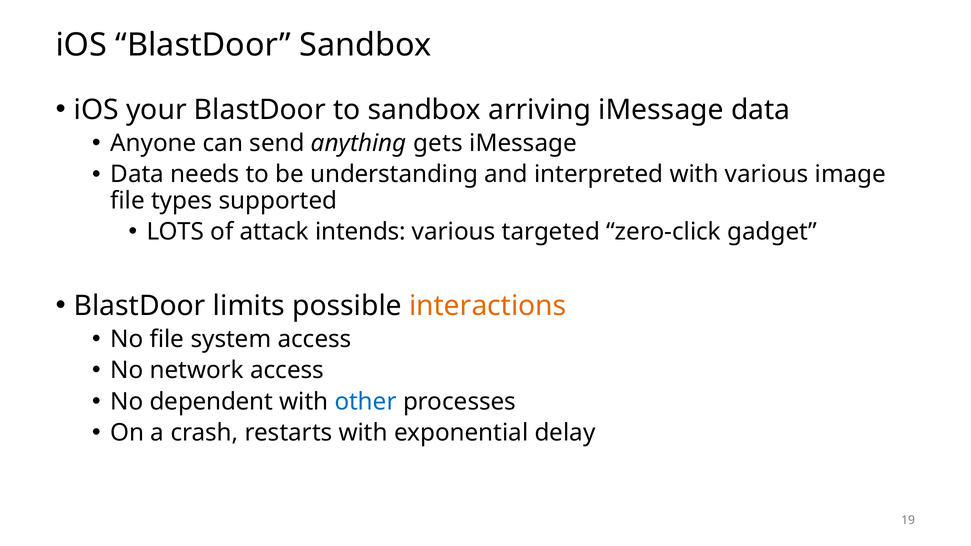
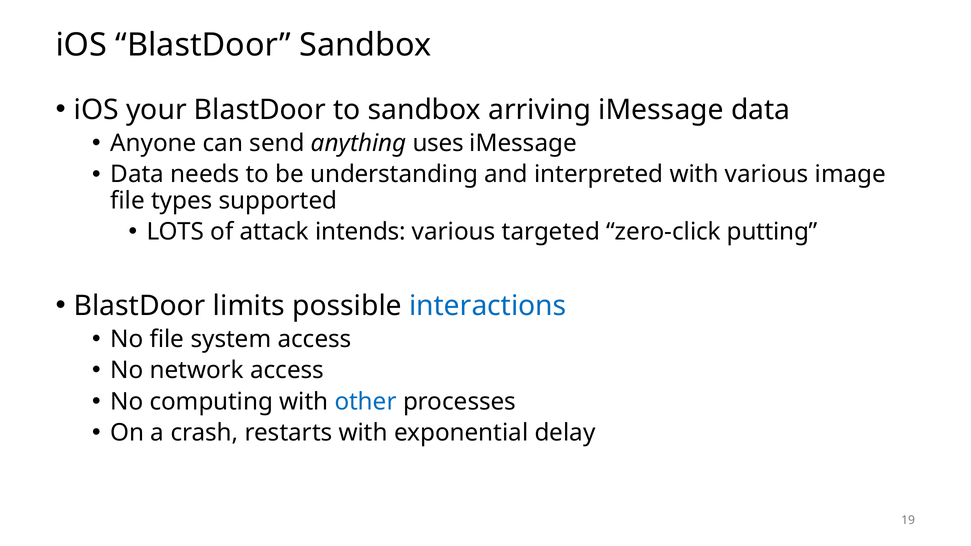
gets: gets -> uses
gadget: gadget -> putting
interactions colour: orange -> blue
dependent: dependent -> computing
